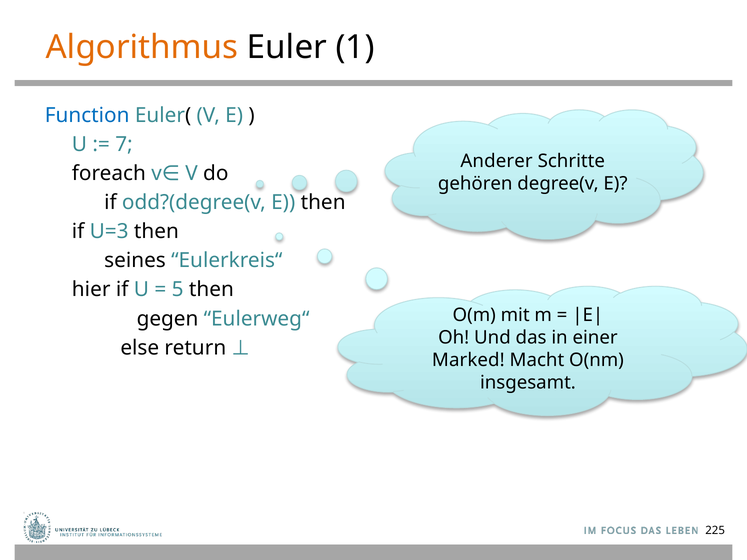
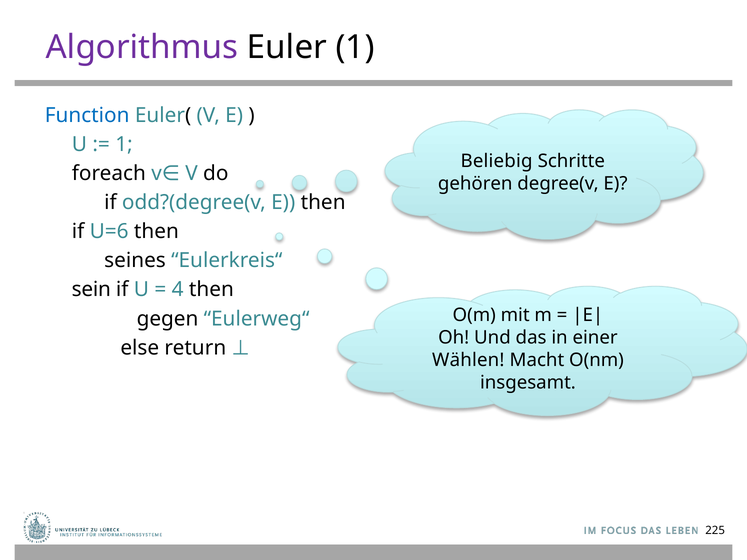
Algorithmus colour: orange -> purple
7 at (124, 144): 7 -> 1
Anderer: Anderer -> Beliebig
U=3: U=3 -> U=6
hier: hier -> sein
5: 5 -> 4
Marked: Marked -> Wählen
